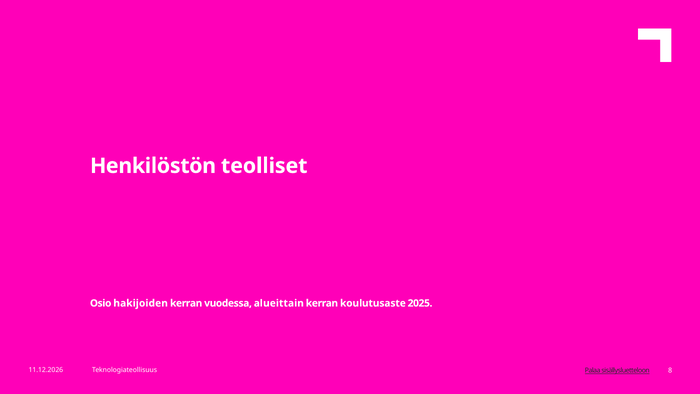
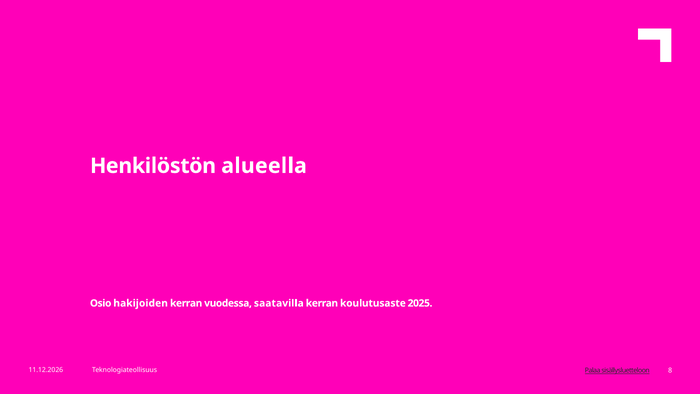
teolliset: teolliset -> alueella
alueittain: alueittain -> saatavilla
